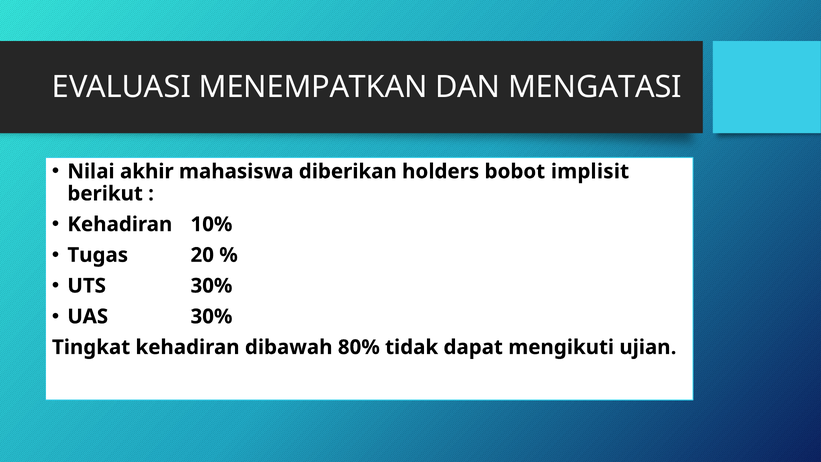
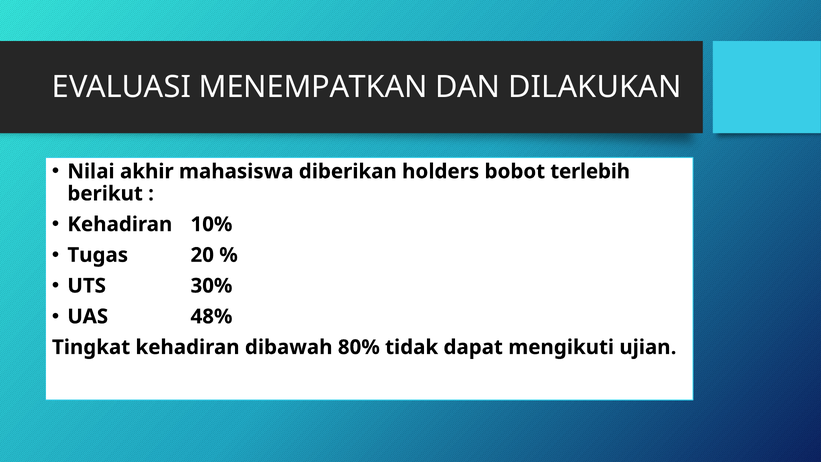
MENGATASI: MENGATASI -> DILAKUKAN
implisit: implisit -> terlebih
UAS 30%: 30% -> 48%
